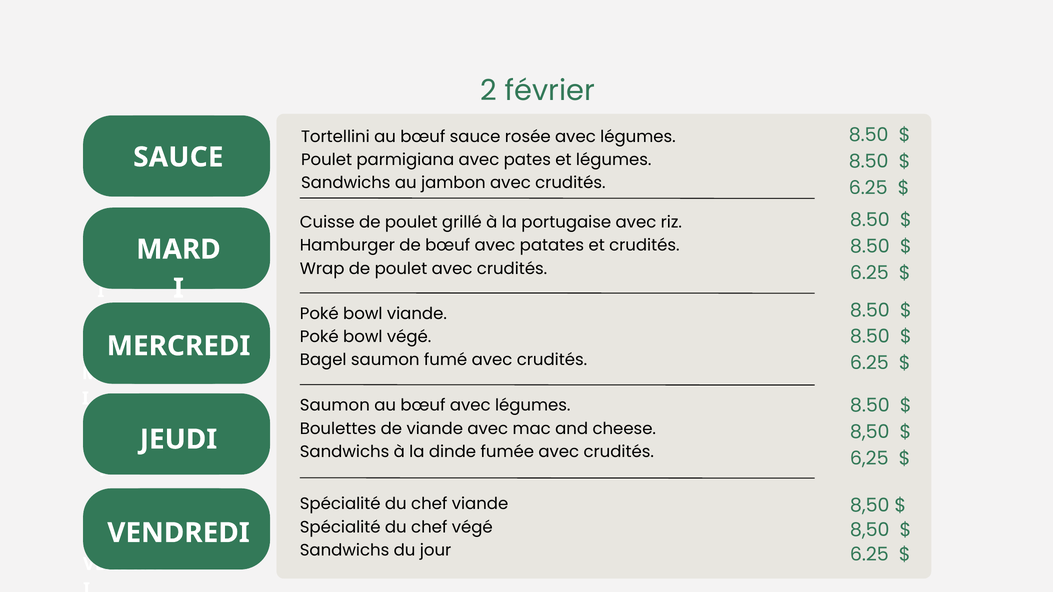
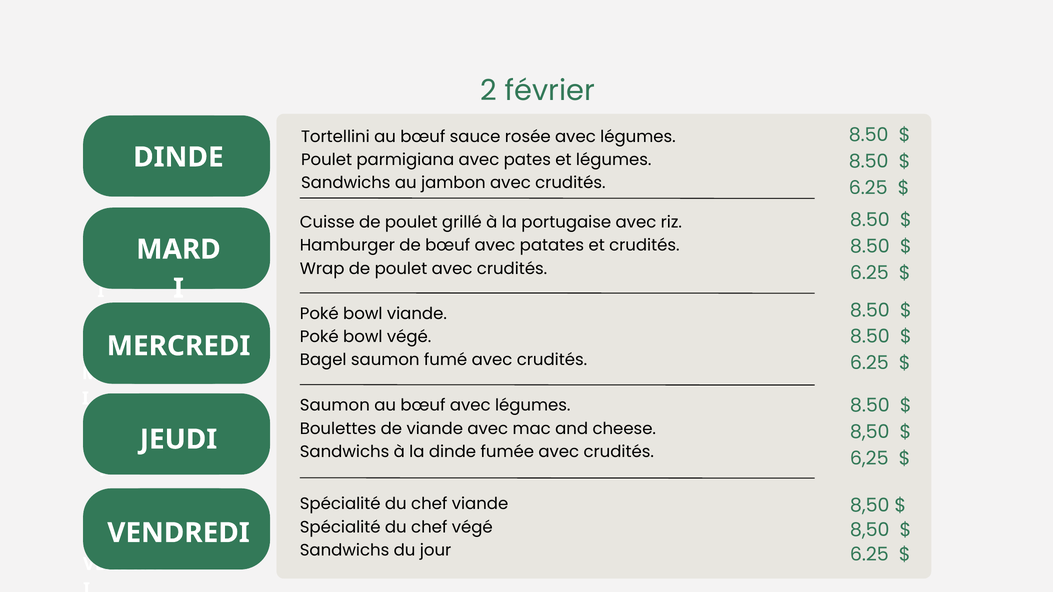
SAUCE at (178, 157): SAUCE -> DINDE
